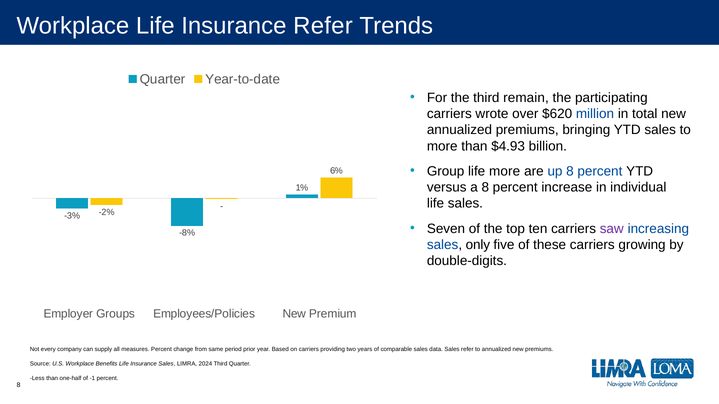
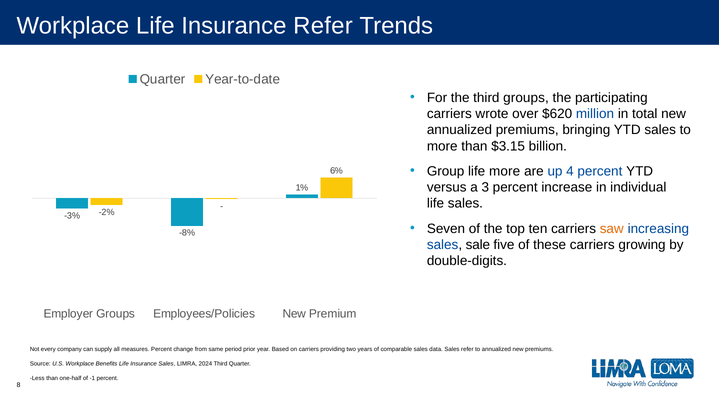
third remain: remain -> groups
$4.93: $4.93 -> $3.15
up 8: 8 -> 4
a 8: 8 -> 3
saw colour: purple -> orange
only: only -> sale
